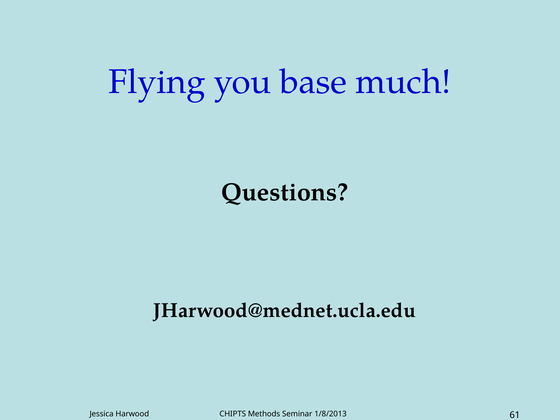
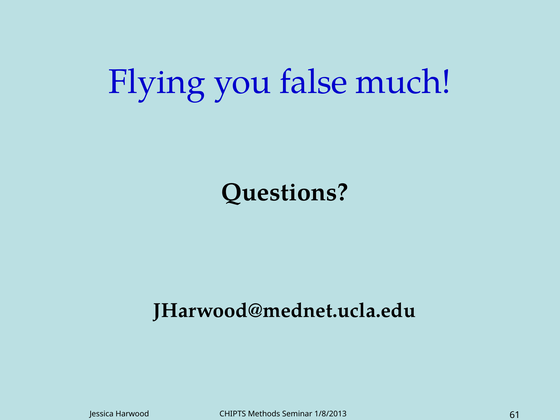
base: base -> false
